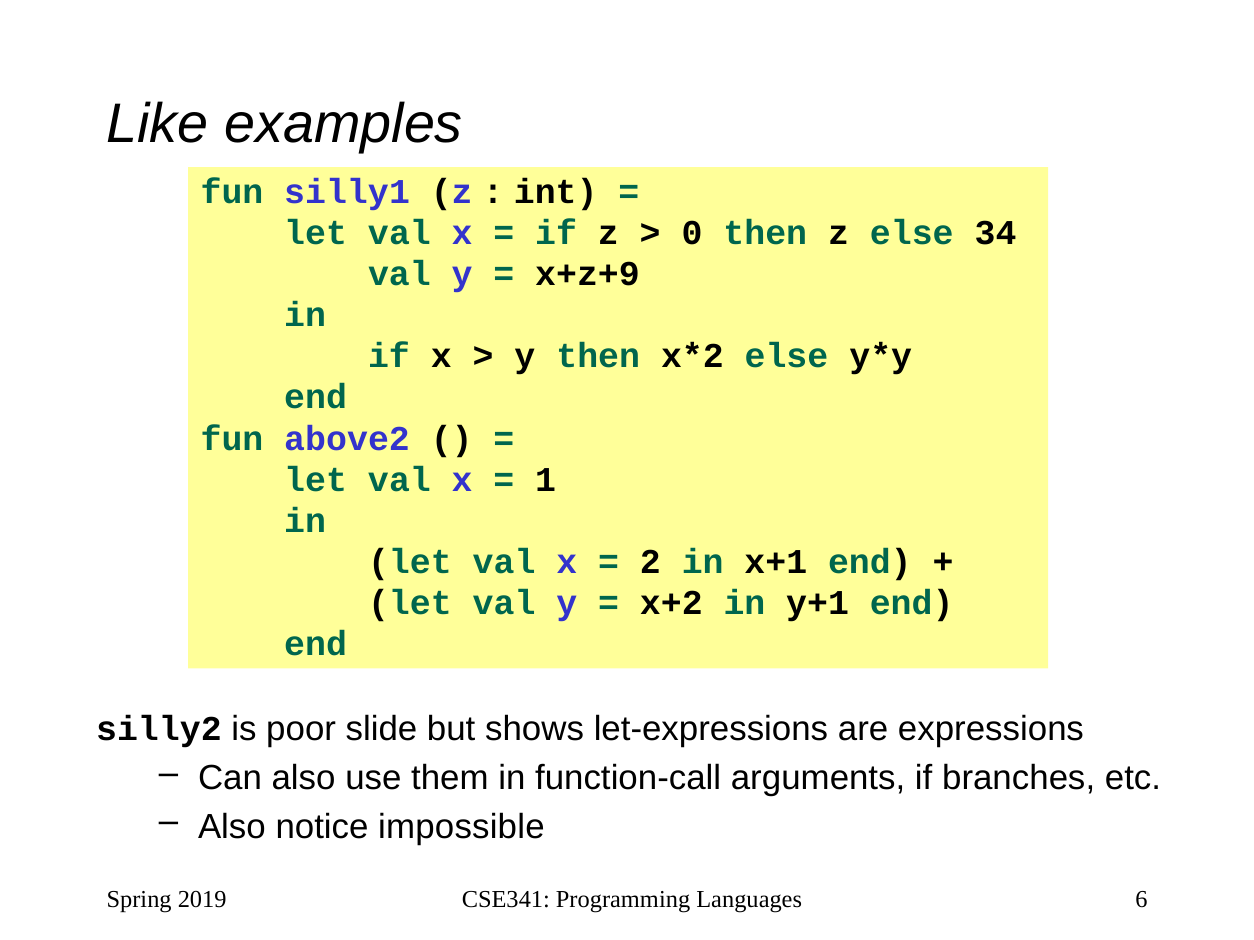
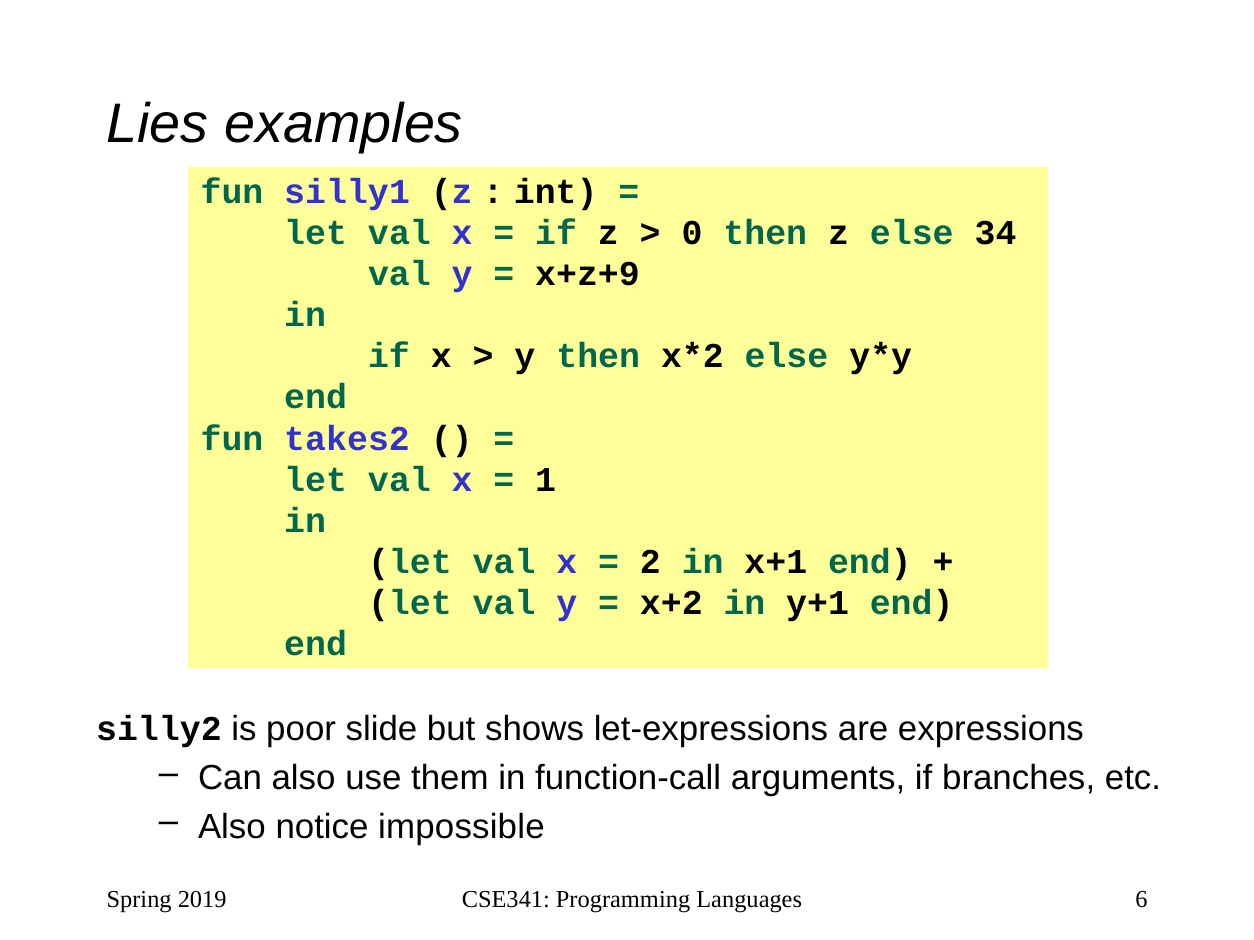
Like: Like -> Lies
above2: above2 -> takes2
